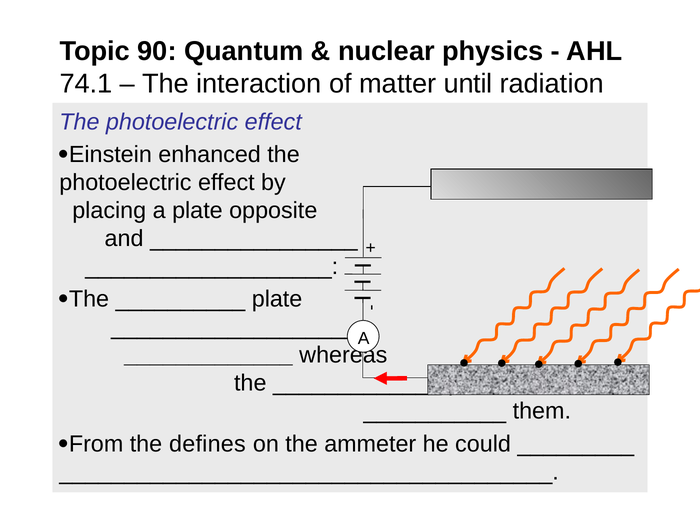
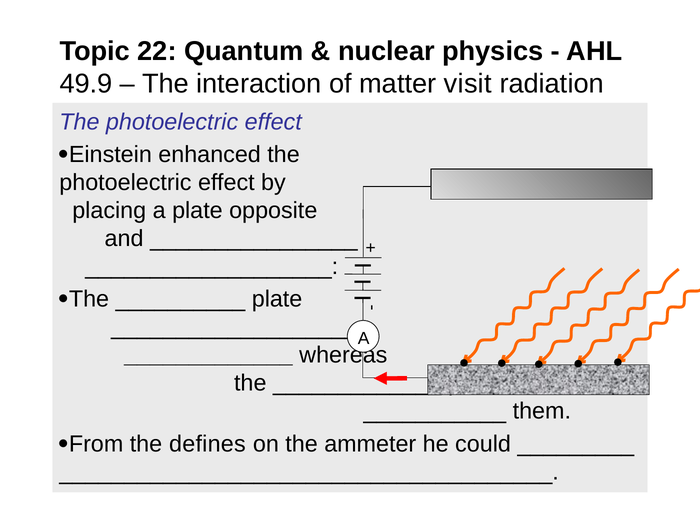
90: 90 -> 22
74.1: 74.1 -> 49.9
until: until -> visit
